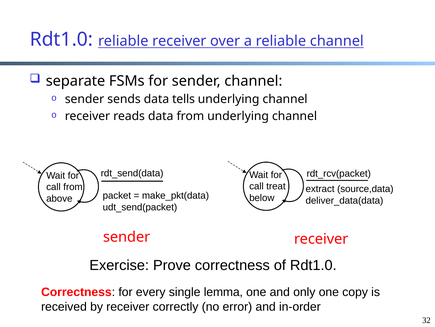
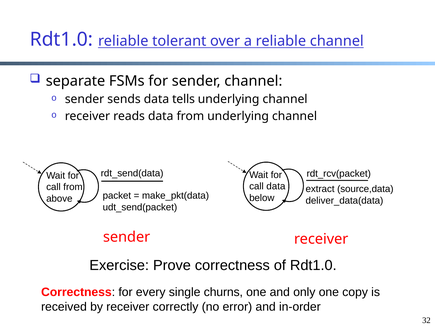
reliable receiver: receiver -> tolerant
call treat: treat -> data
lemma: lemma -> churns
